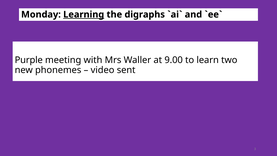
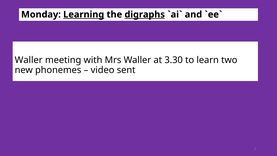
digraphs underline: none -> present
Purple at (29, 60): Purple -> Waller
9.00: 9.00 -> 3.30
